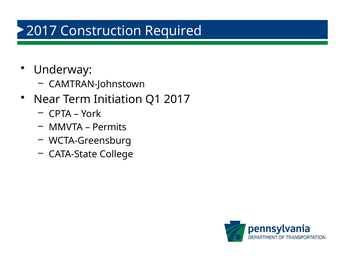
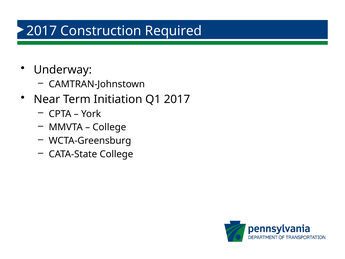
Permits at (109, 127): Permits -> College
